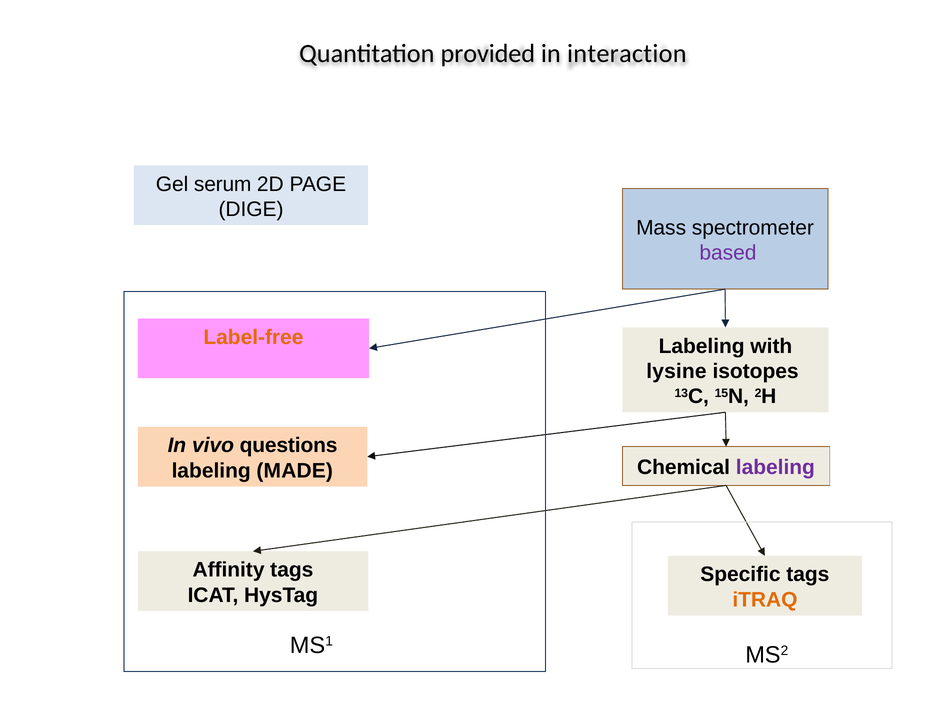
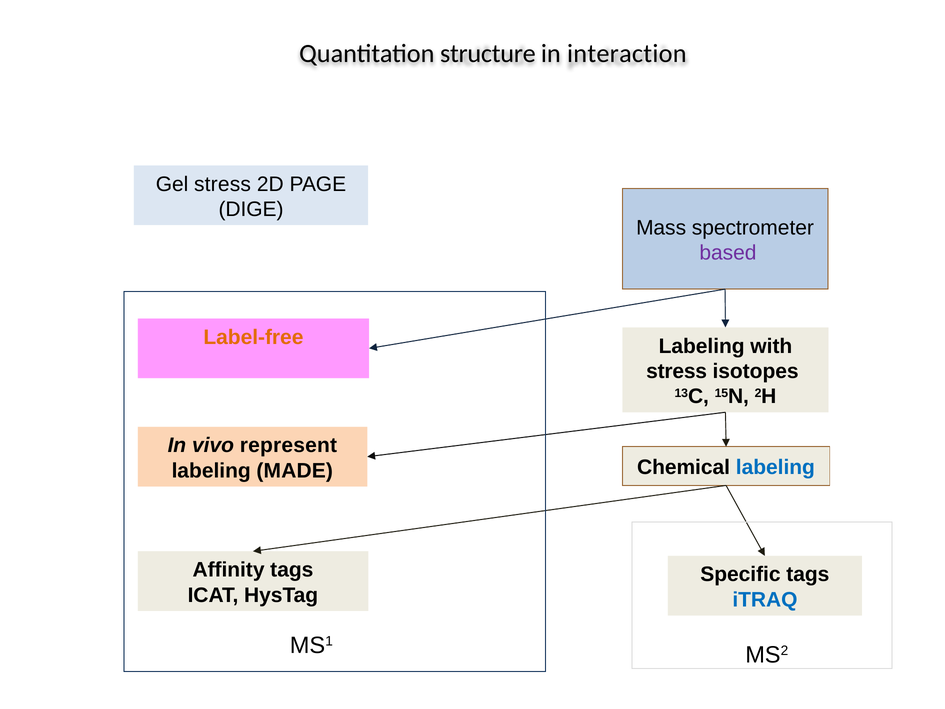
provided: provided -> structure
Gel serum: serum -> stress
lysine at (676, 371): lysine -> stress
questions: questions -> represent
labeling at (775, 467) colour: purple -> blue
iTRAQ colour: orange -> blue
